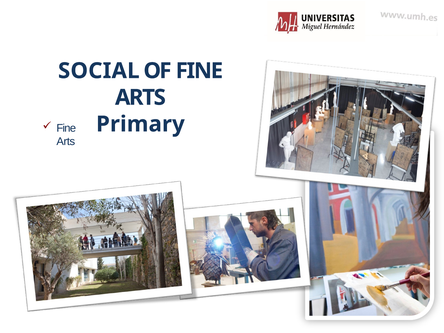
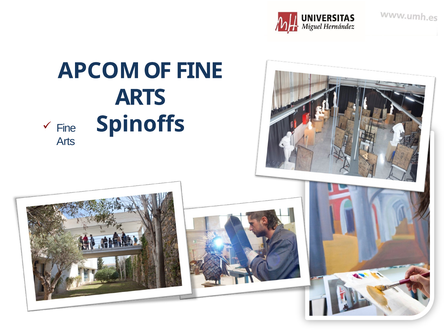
SOCIAL: SOCIAL -> APCOM
Primary: Primary -> Spinoffs
